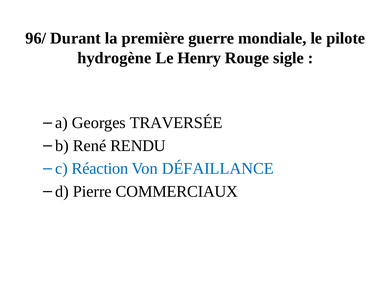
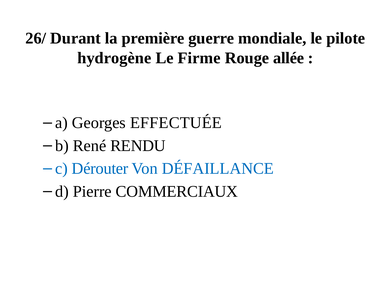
96/: 96/ -> 26/
Henry: Henry -> Firme
sigle: sigle -> allée
TRAVERSÉE: TRAVERSÉE -> EFFECTUÉE
Réaction: Réaction -> Dérouter
